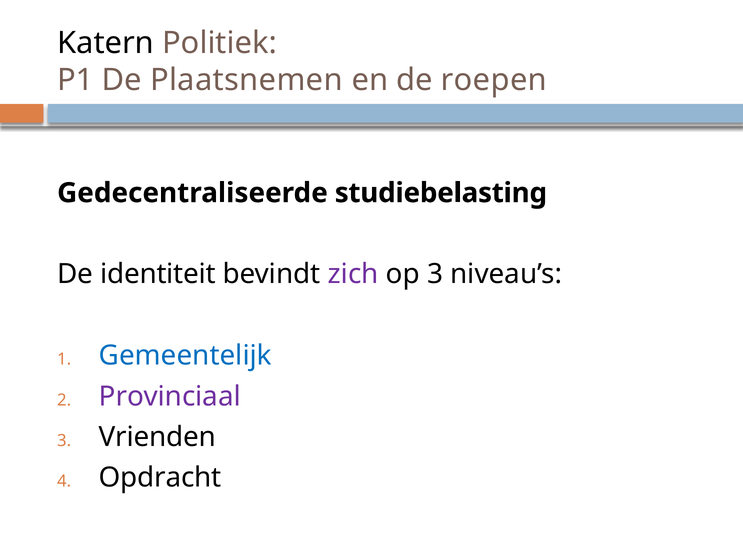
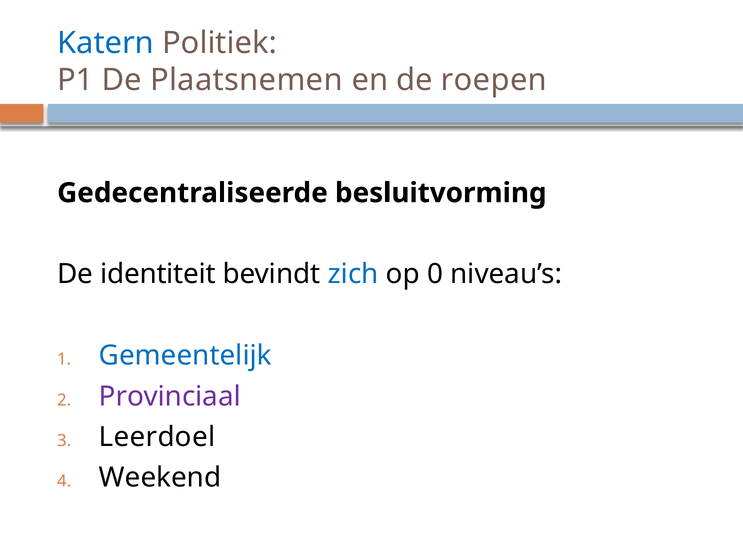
Katern colour: black -> blue
studiebelasting: studiebelasting -> besluitvorming
zich colour: purple -> blue
op 3: 3 -> 0
Vrienden: Vrienden -> Leerdoel
Opdracht: Opdracht -> Weekend
